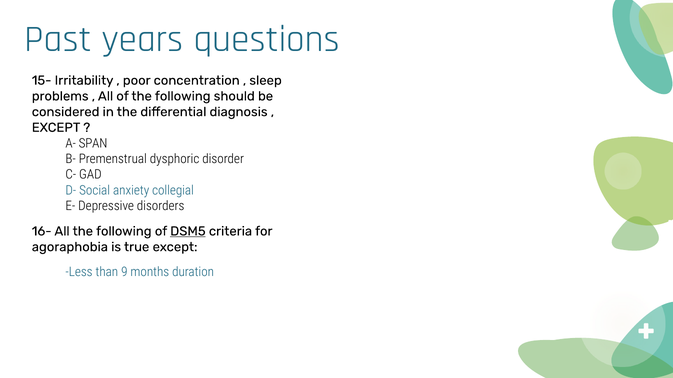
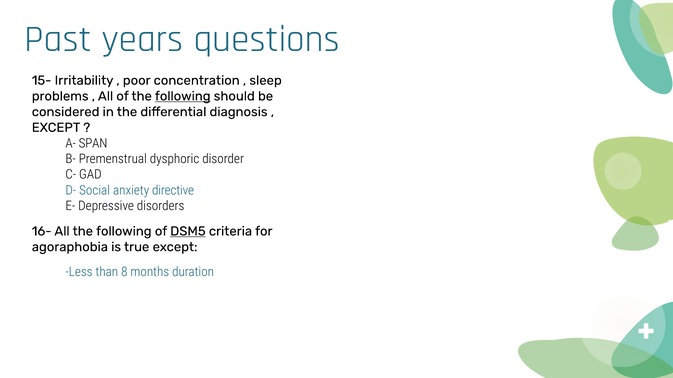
following at (183, 96) underline: none -> present
collegial: collegial -> directive
9: 9 -> 8
